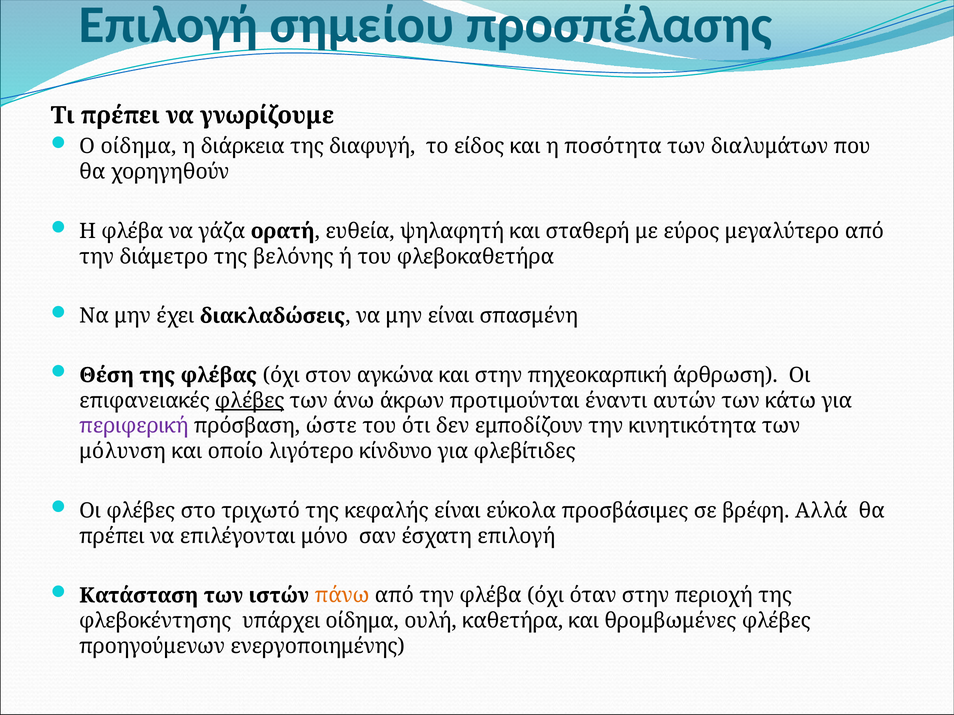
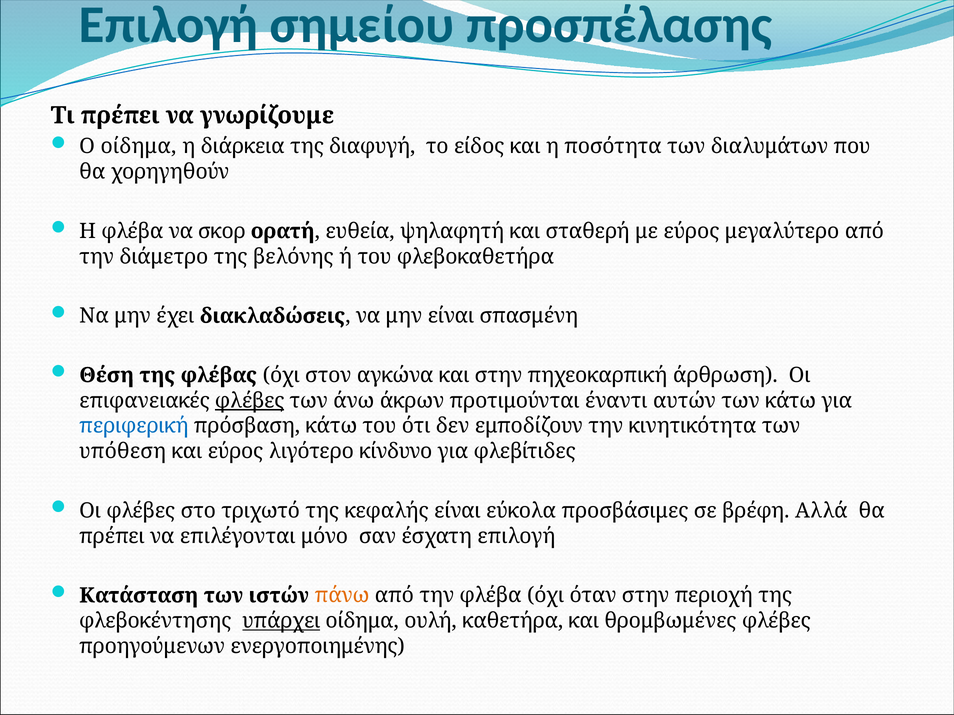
γάζα: γάζα -> σκορ
περιφερική colour: purple -> blue
πρόσβαση ώστε: ώστε -> κάτω
μόλυνση: μόλυνση -> υπόθεση
και οποίο: οποίο -> εύρος
υπάρχει underline: none -> present
